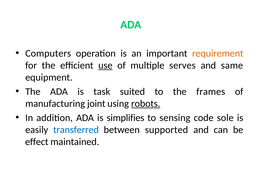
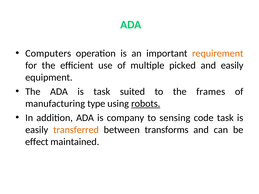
use underline: present -> none
serves: serves -> picked
and same: same -> easily
joint: joint -> type
simplifies: simplifies -> company
code sole: sole -> task
transferred colour: blue -> orange
supported: supported -> transforms
